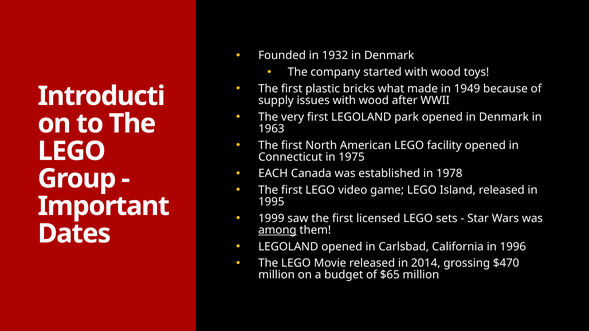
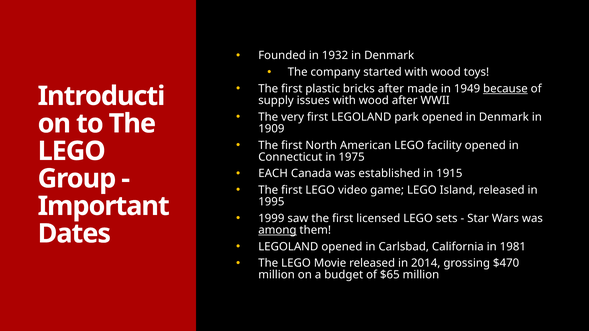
bricks what: what -> after
because underline: none -> present
1963: 1963 -> 1909
1978: 1978 -> 1915
1996: 1996 -> 1981
